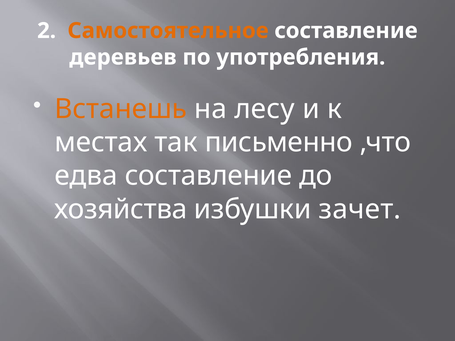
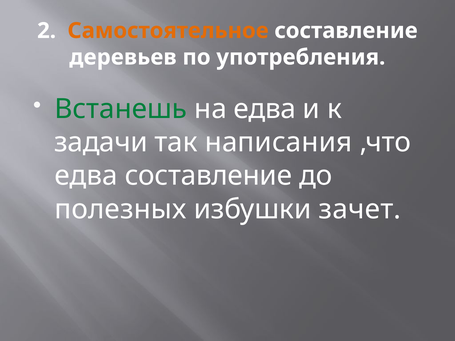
Встанешь colour: orange -> green
на лесу: лесу -> едва
местах: местах -> задачи
письменно: письменно -> написания
хозяйства: хозяйства -> полезных
